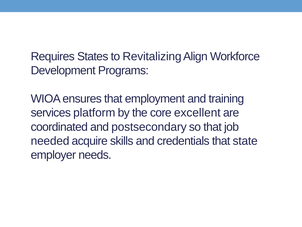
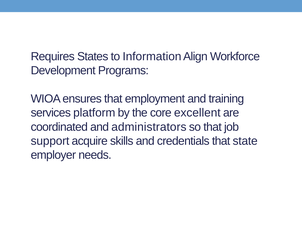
Revitalizing: Revitalizing -> Information
postsecondary: postsecondary -> administrators
needed: needed -> support
